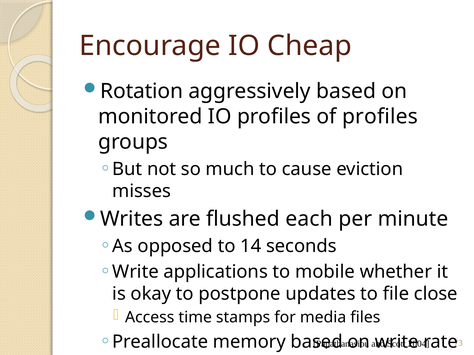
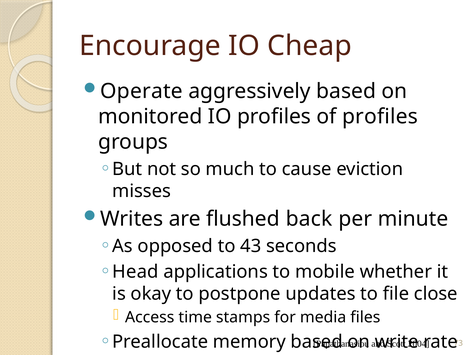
Rotation: Rotation -> Operate
each: each -> back
14: 14 -> 43
Write at (136, 272): Write -> Head
